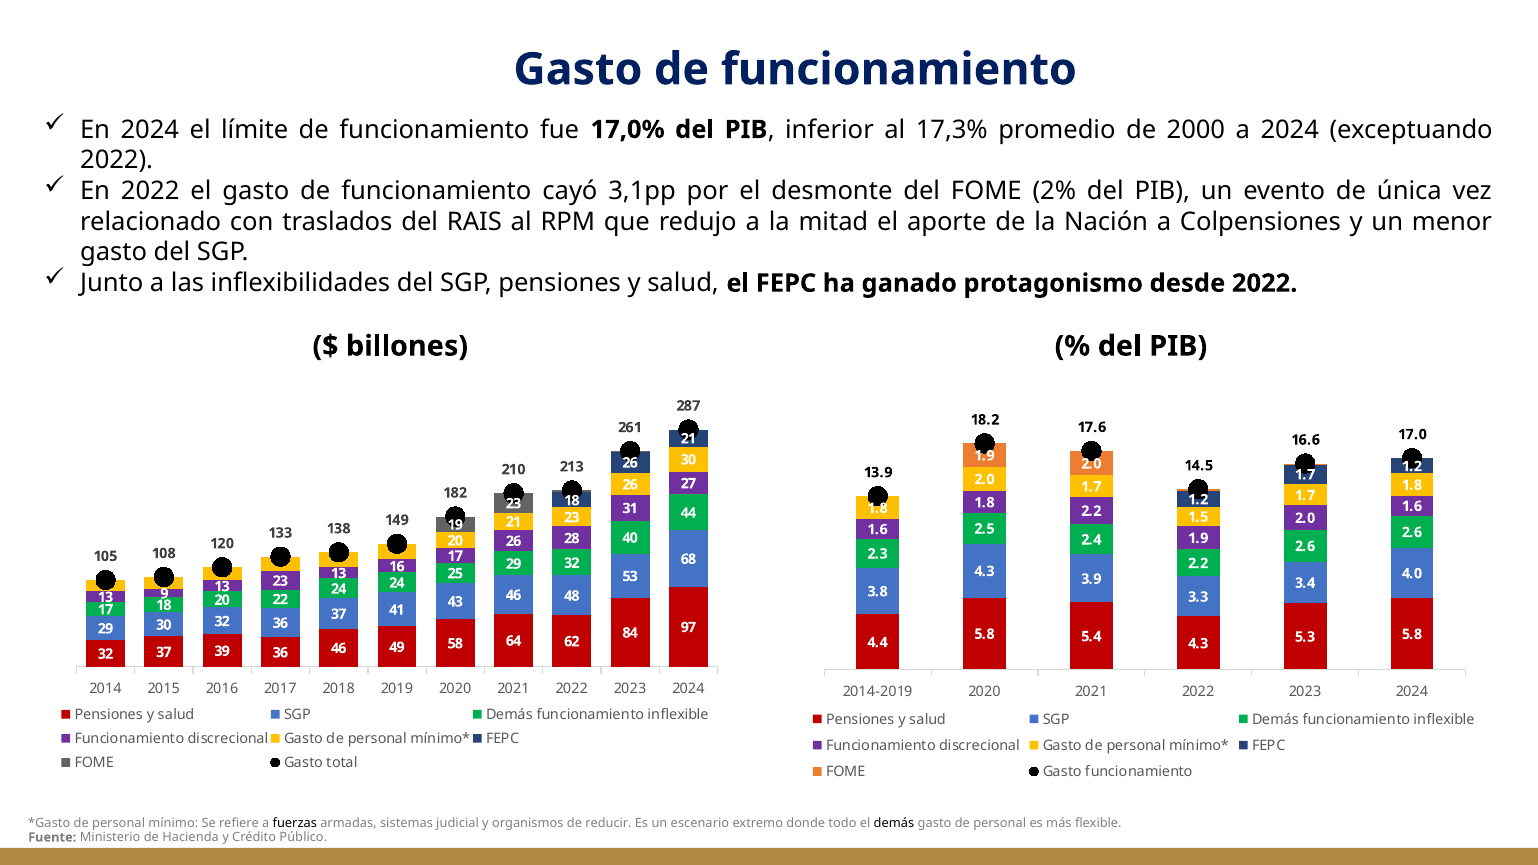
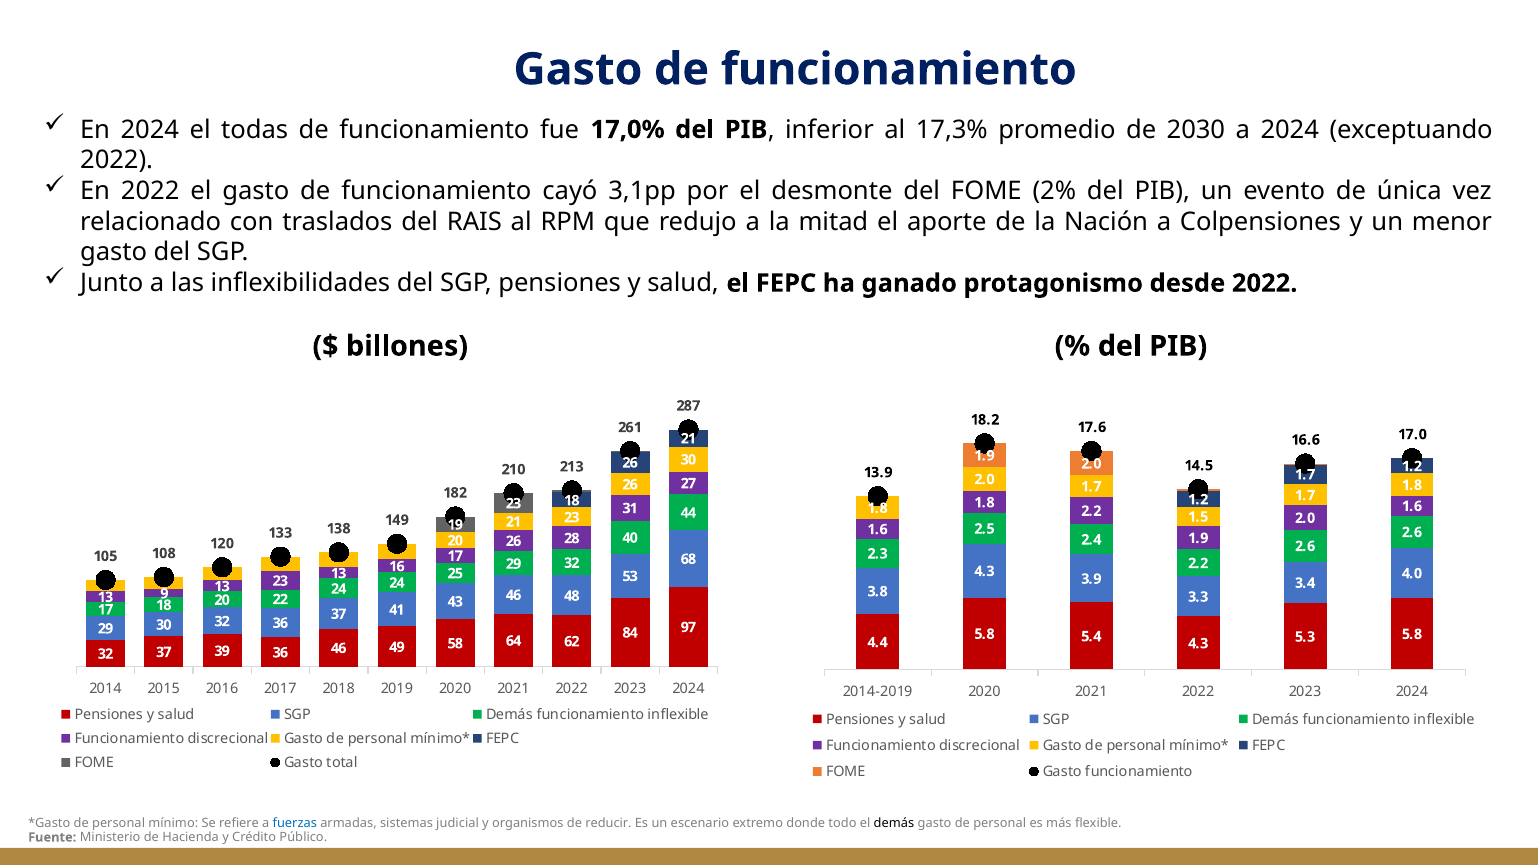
límite: límite -> todas
2000: 2000 -> 2030
fuerzas colour: black -> blue
